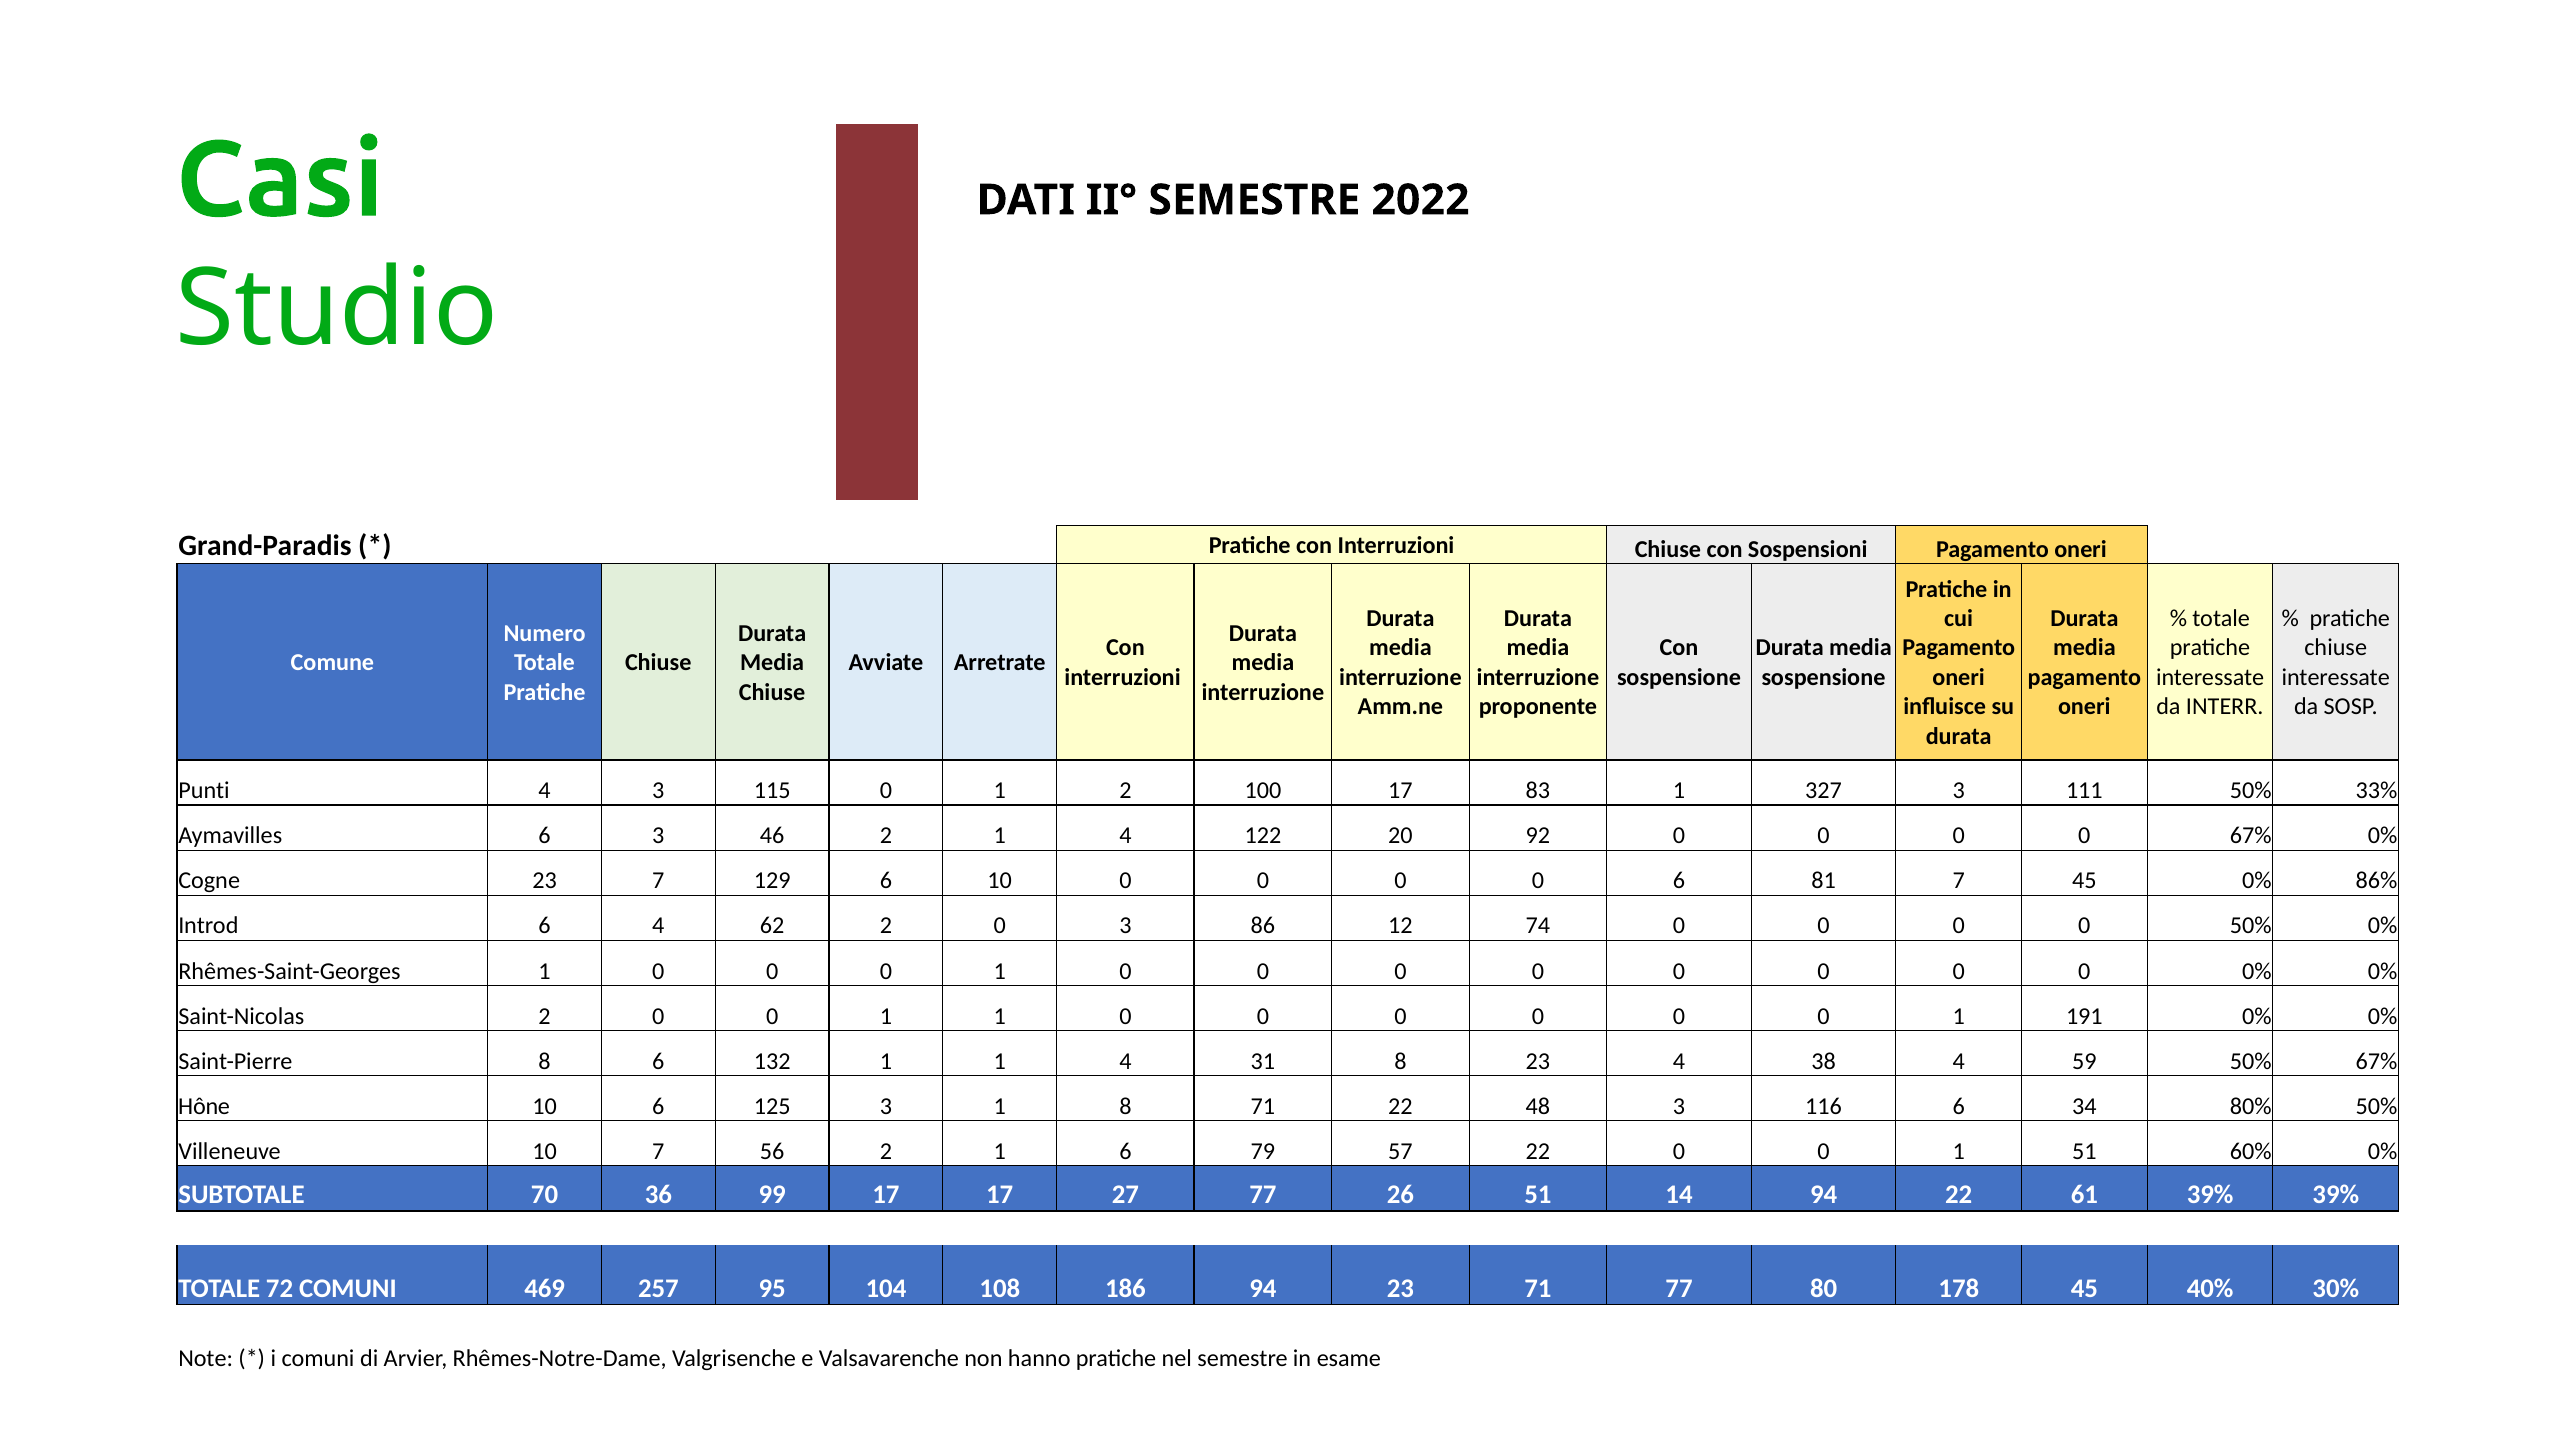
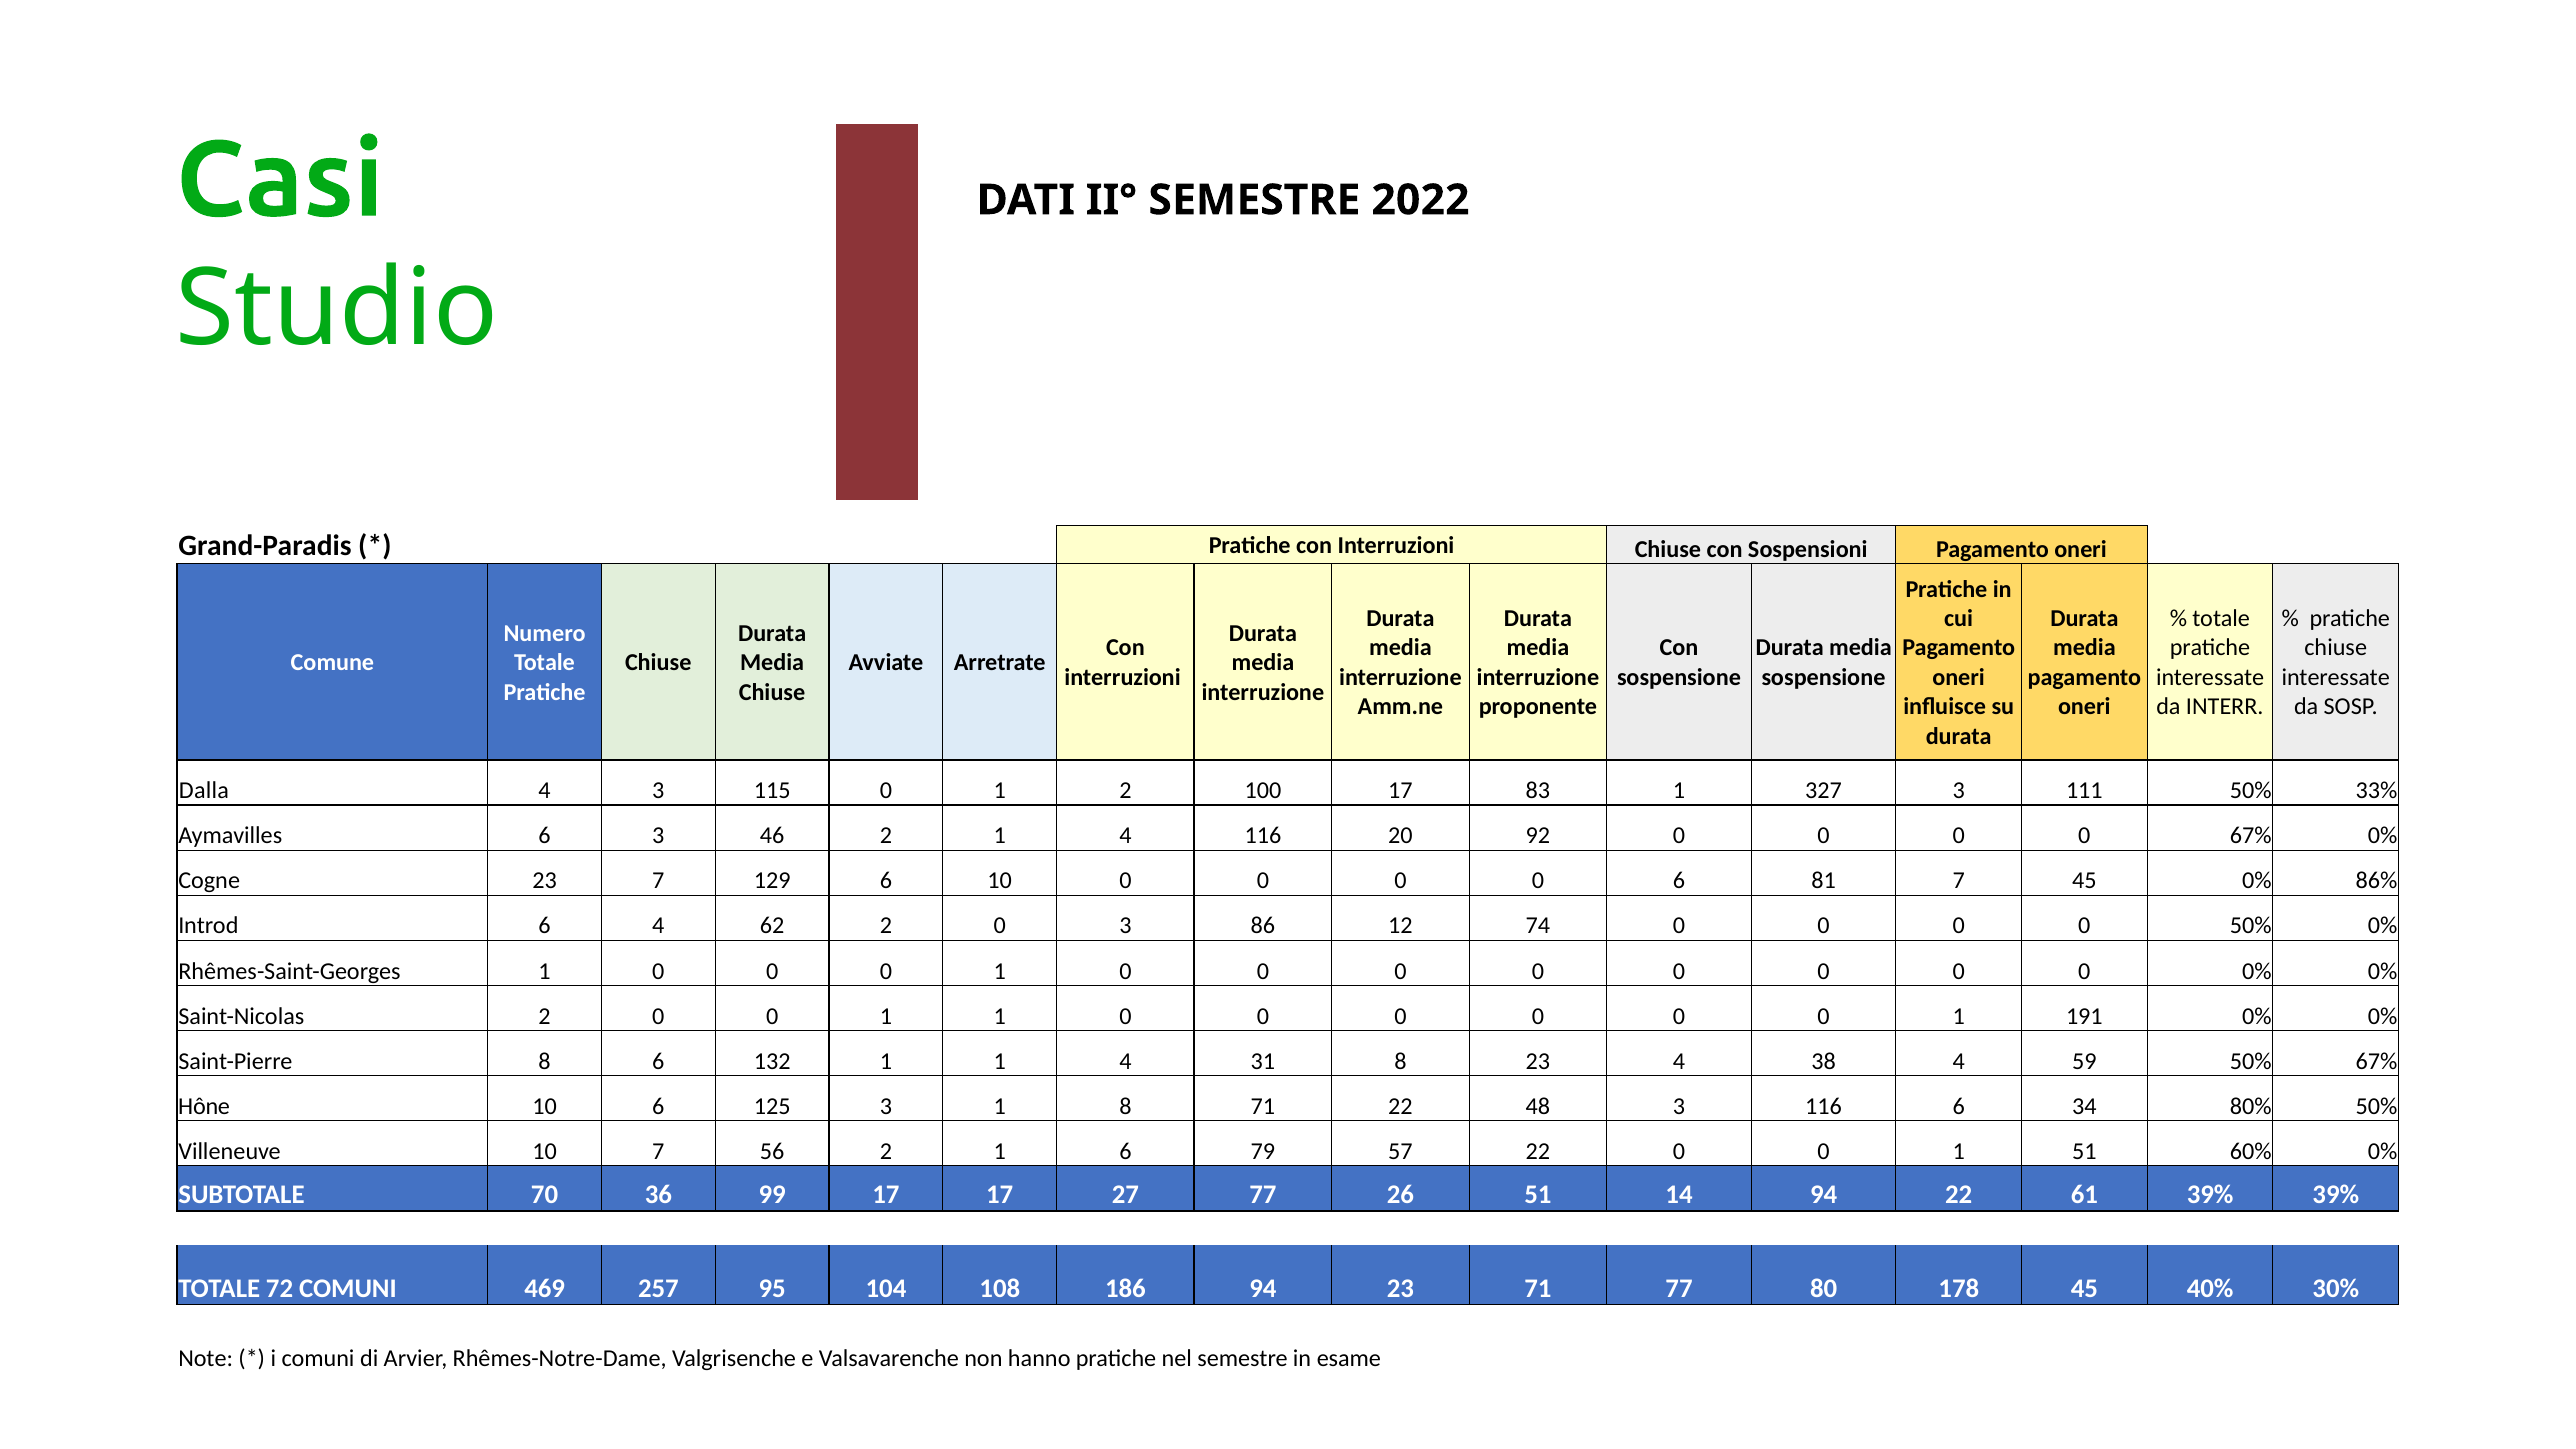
Punti: Punti -> Dalla
4 122: 122 -> 116
